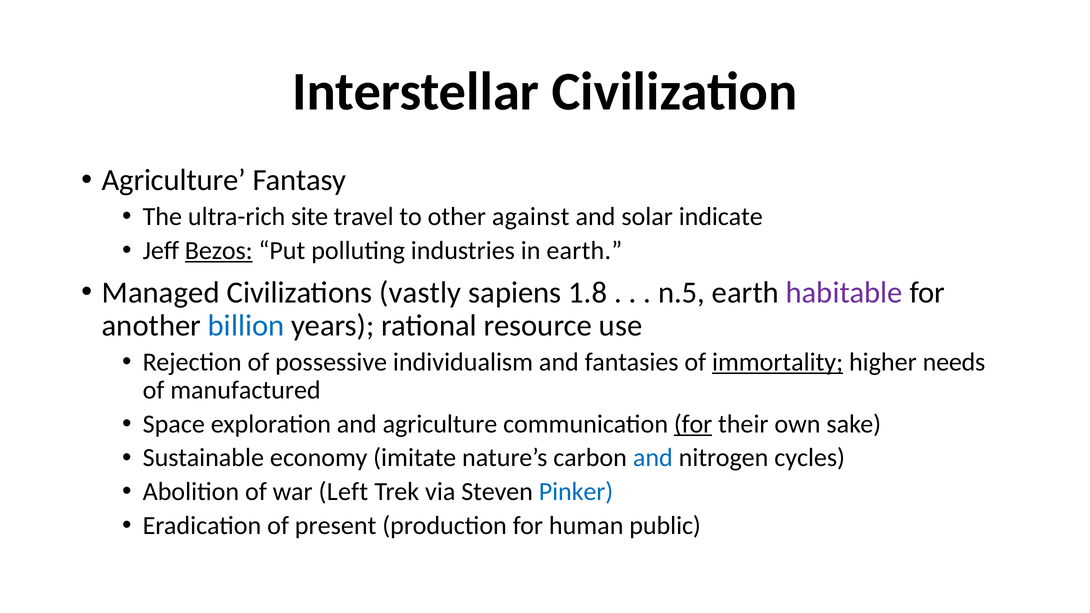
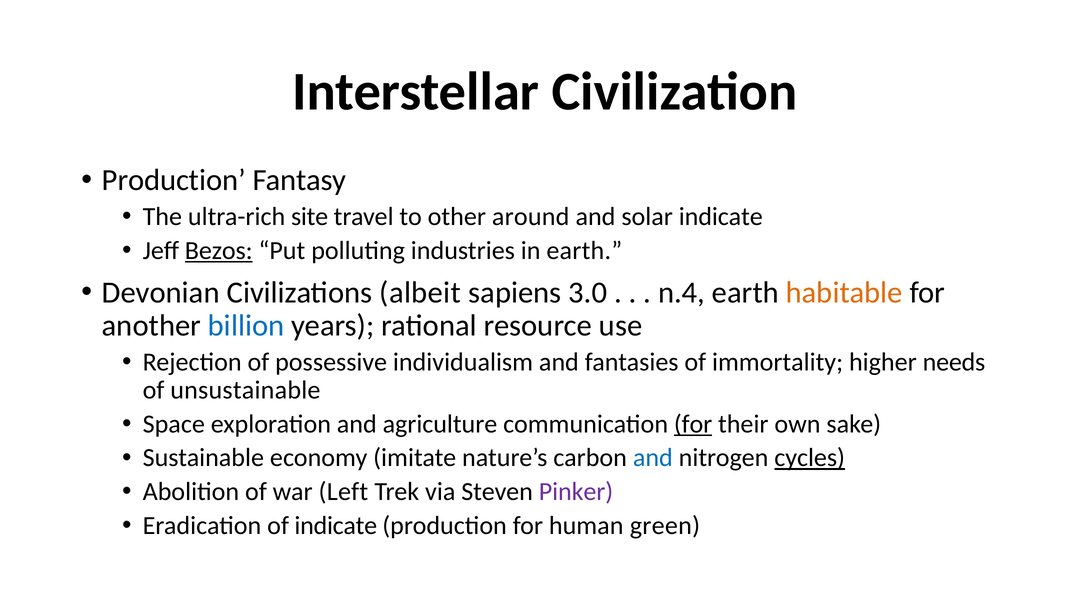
Agriculture at (174, 180): Agriculture -> Production
against: against -> around
Managed: Managed -> Devonian
vastly: vastly -> albeit
1.8: 1.8 -> 3.0
n.5: n.5 -> n.4
habitable colour: purple -> orange
immortality underline: present -> none
manufactured: manufactured -> unsustainable
cycles underline: none -> present
Pinker colour: blue -> purple
of present: present -> indicate
public: public -> green
